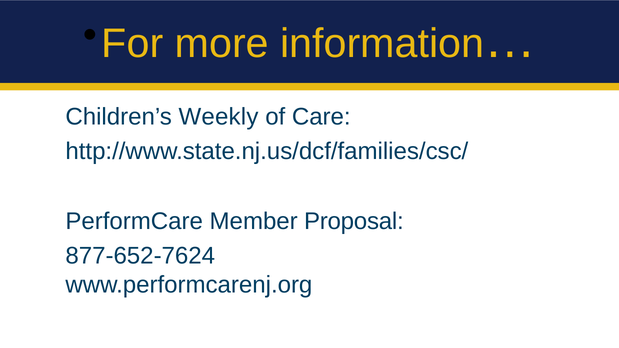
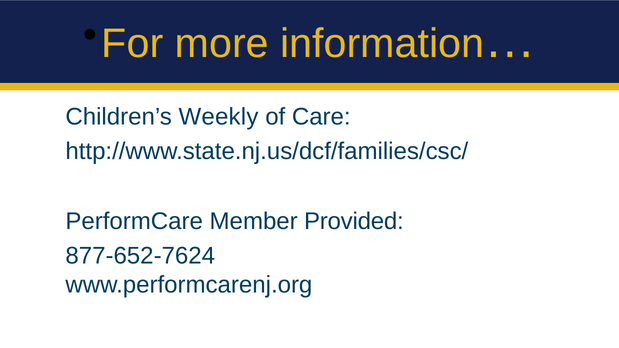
Proposal: Proposal -> Provided
